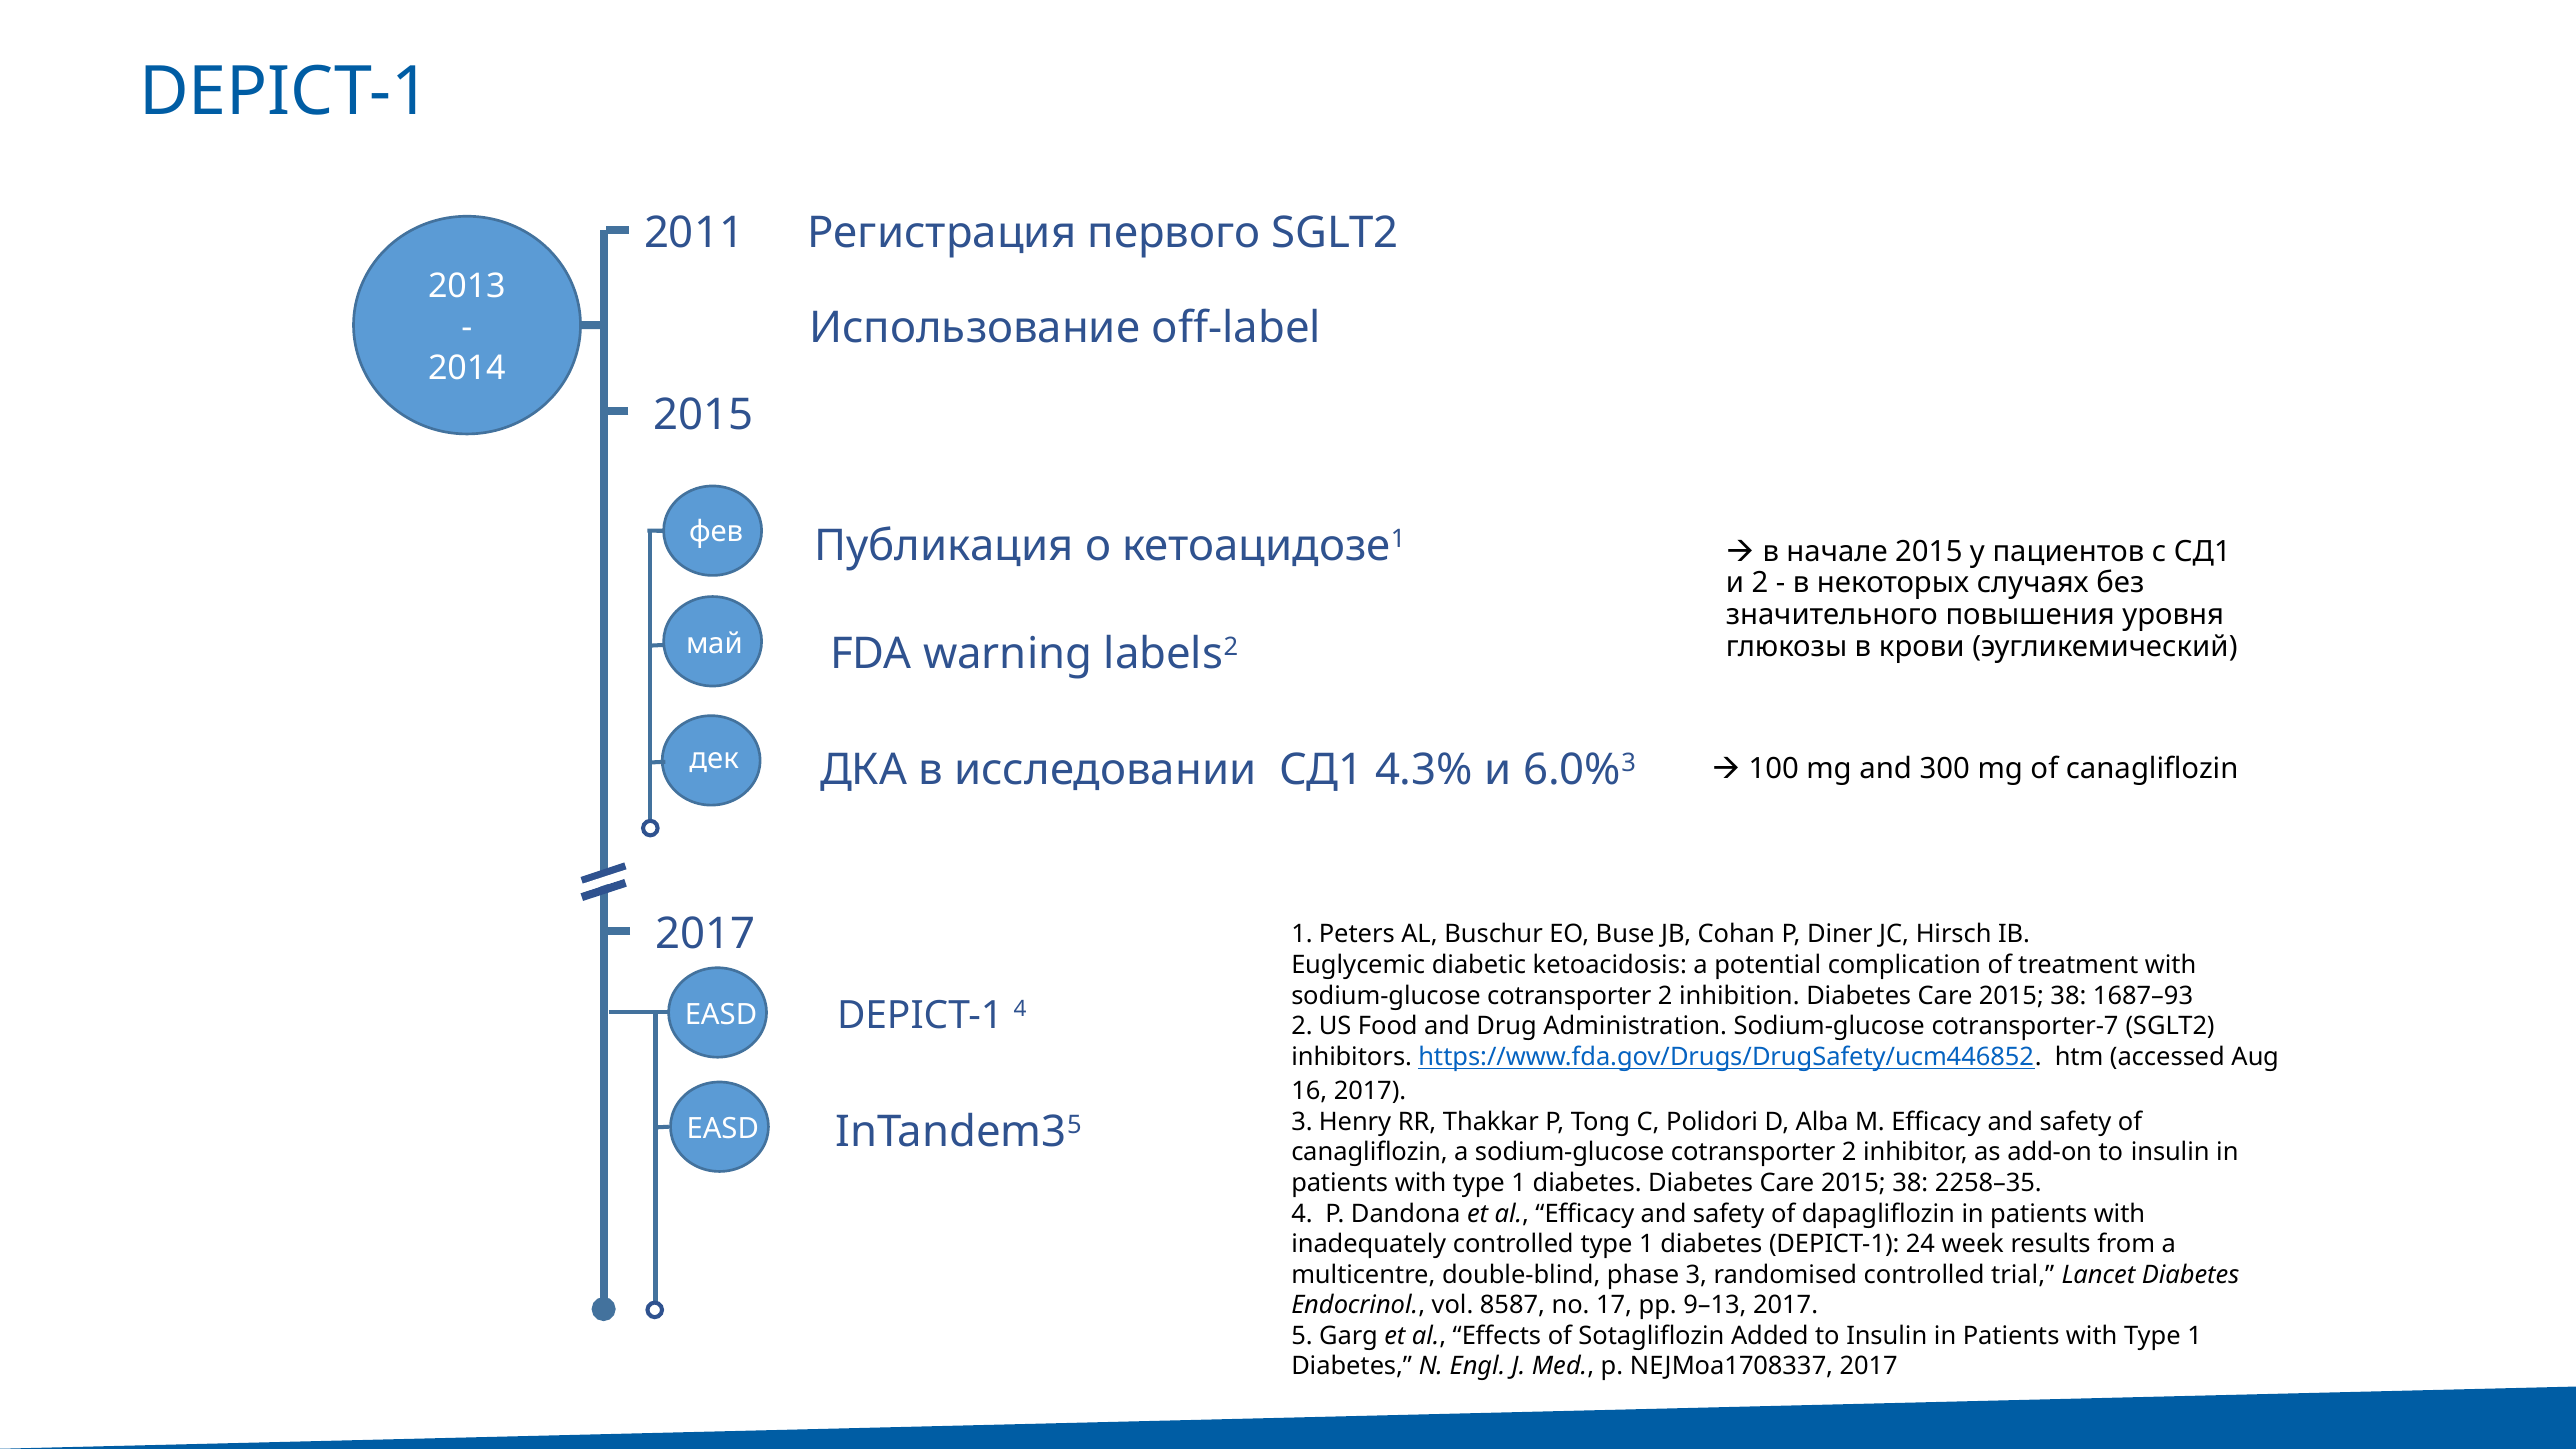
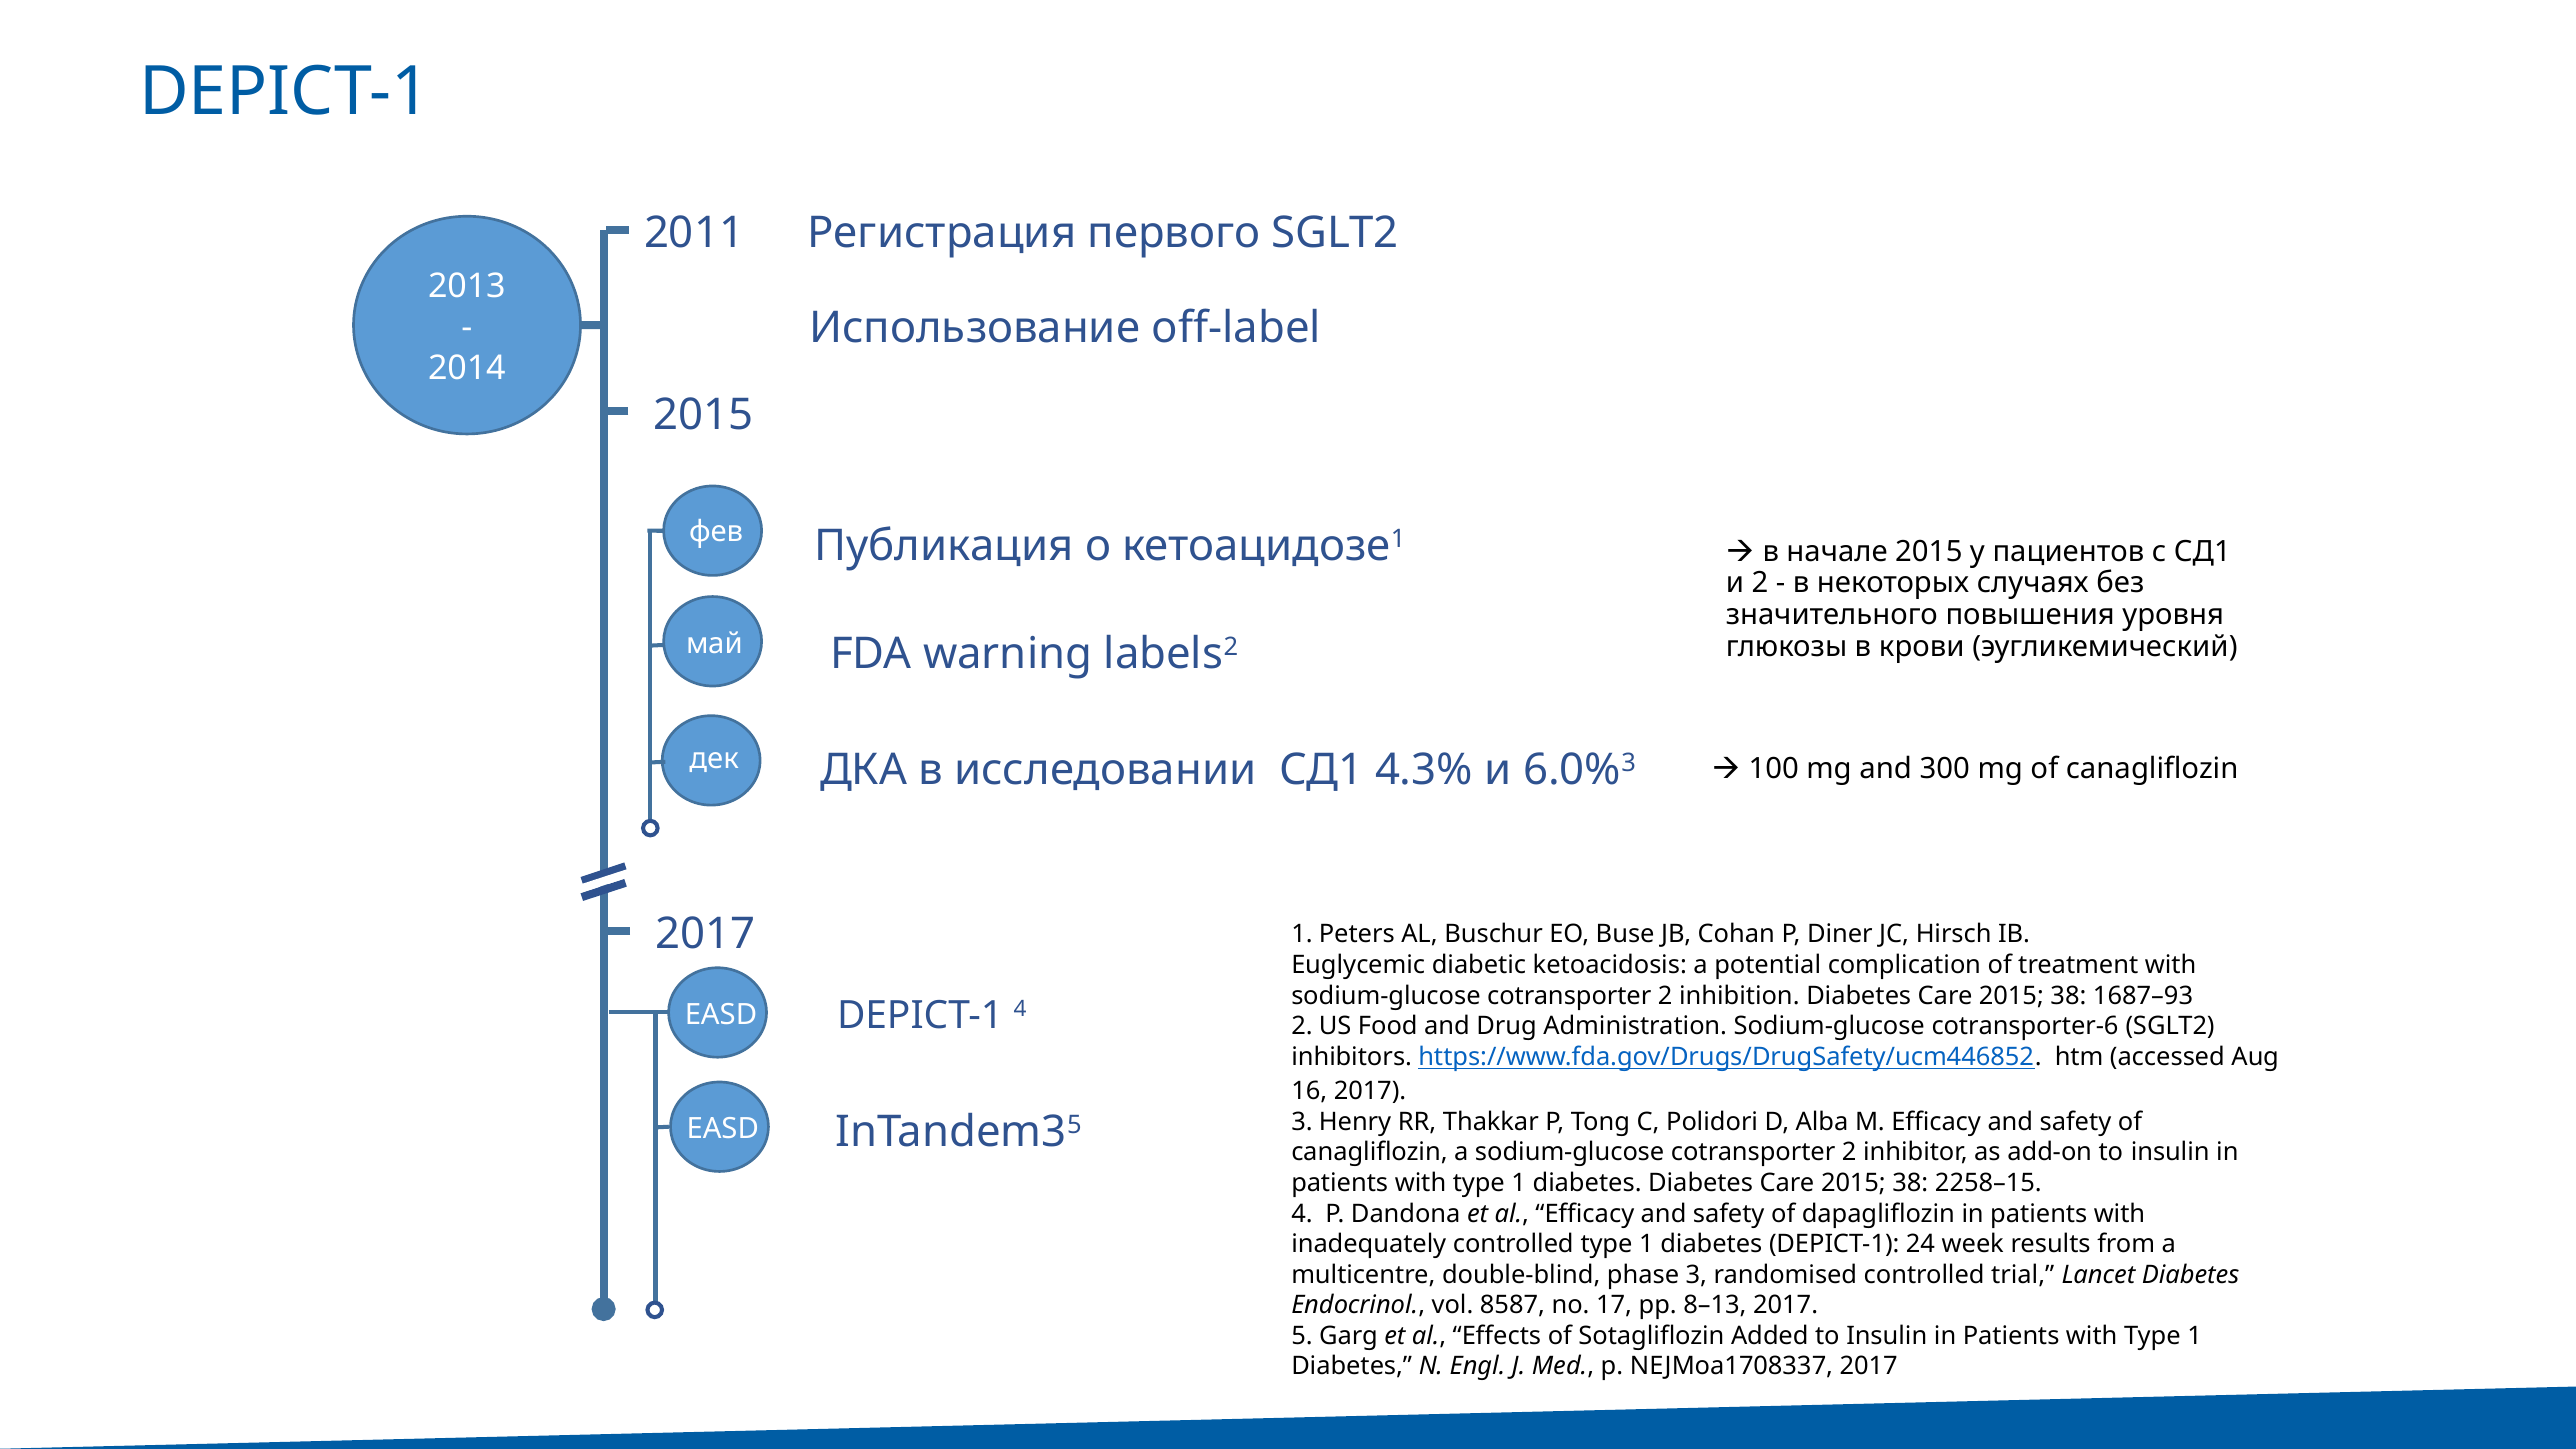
cotransporter-7: cotransporter-7 -> cotransporter-6
2258–35: 2258–35 -> 2258–15
9–13: 9–13 -> 8–13
